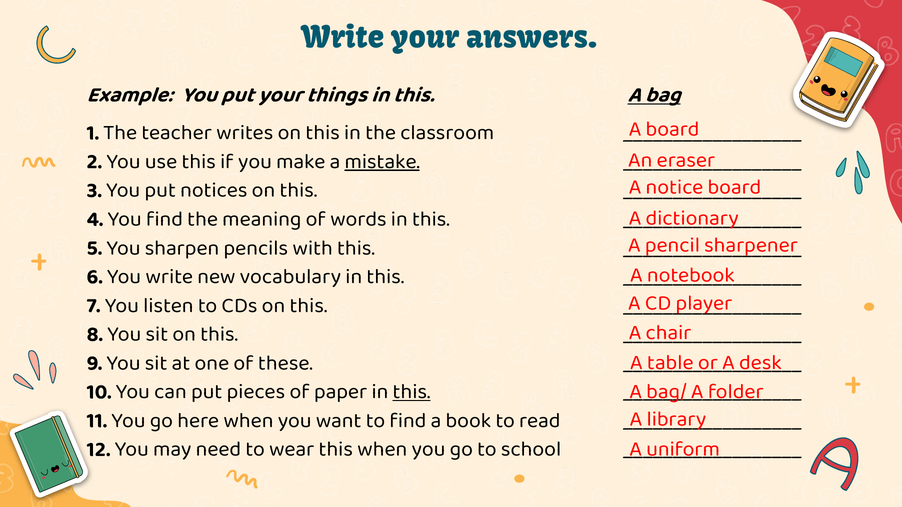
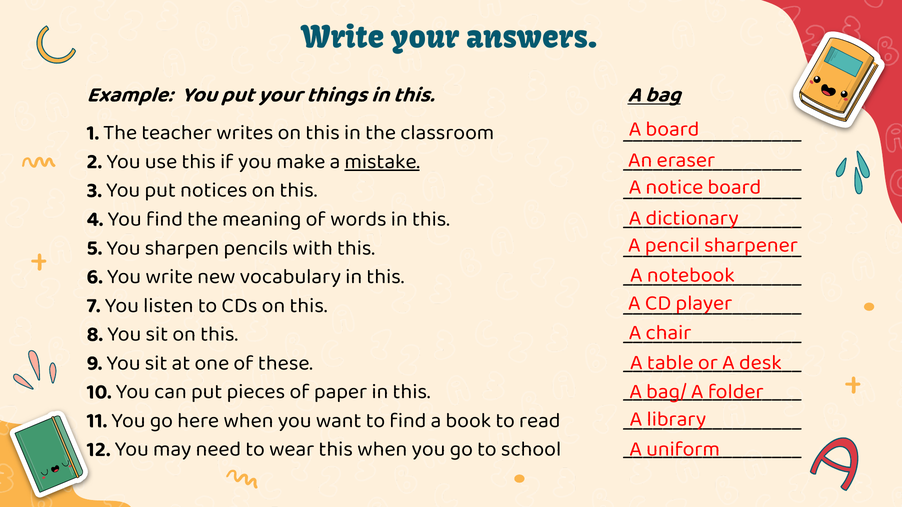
this at (411, 392) underline: present -> none
